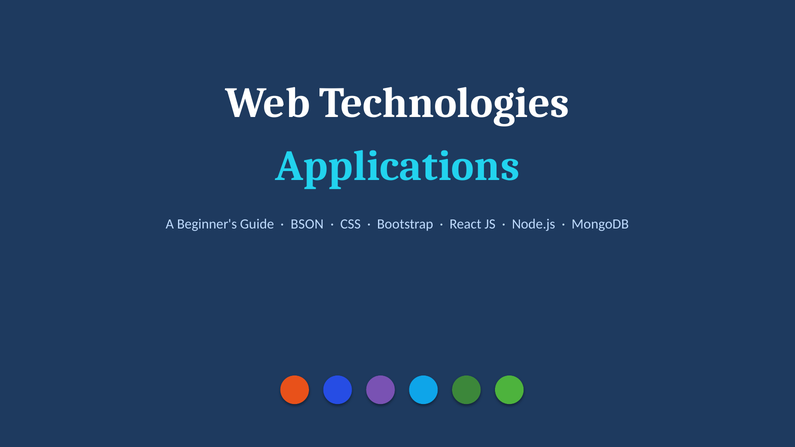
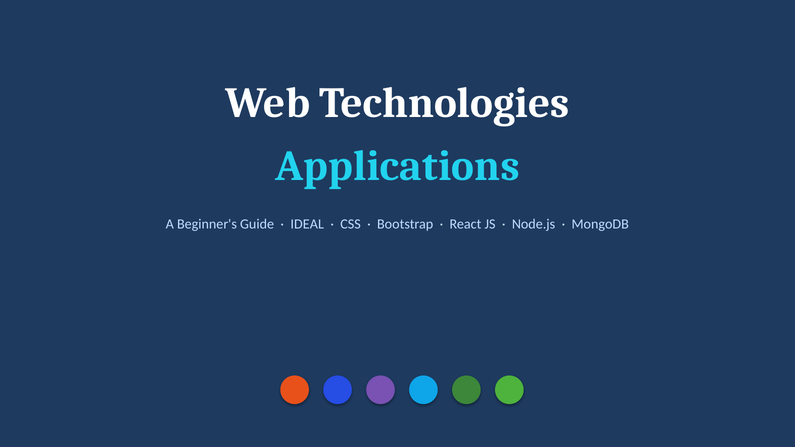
BSON: BSON -> IDEAL
